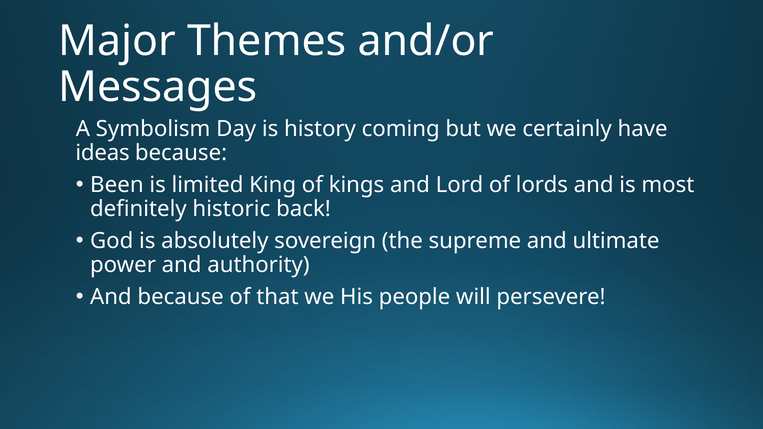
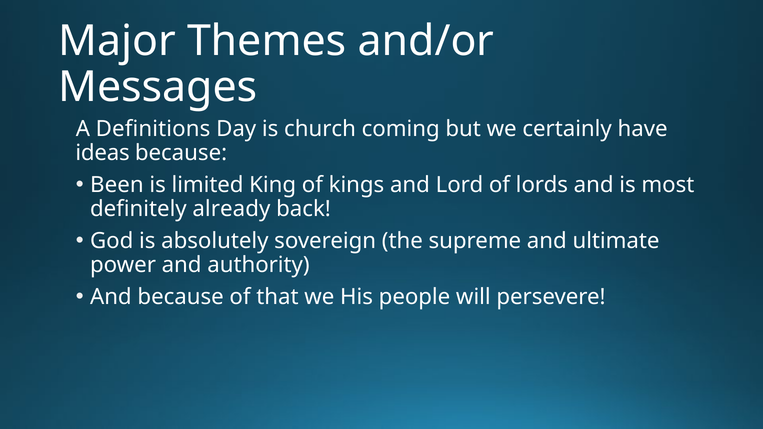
Symbolism: Symbolism -> Definitions
history: history -> church
historic: historic -> already
